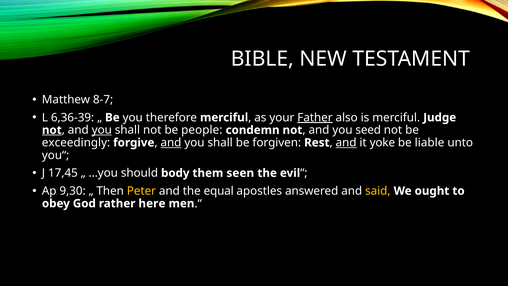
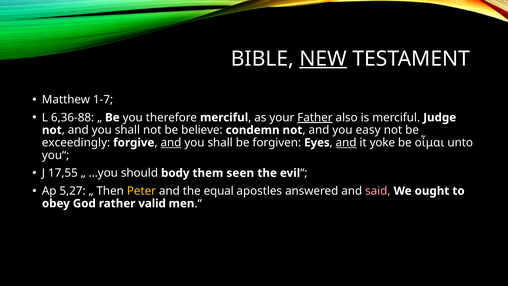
NEW underline: none -> present
8-7: 8-7 -> 1-7
6,36-39: 6,36-39 -> 6,36-88
not at (52, 130) underline: present -> none
you at (102, 130) underline: present -> none
people: people -> believe
seed: seed -> easy
Rest: Rest -> Eyes
liable: liable -> οἶμαι
17,45: 17,45 -> 17,55
9,30: 9,30 -> 5,27
said colour: yellow -> pink
here: here -> valid
